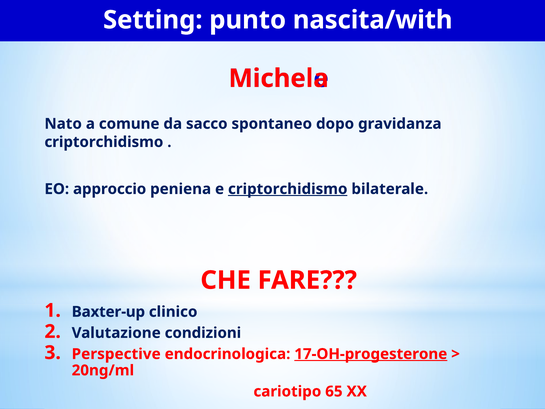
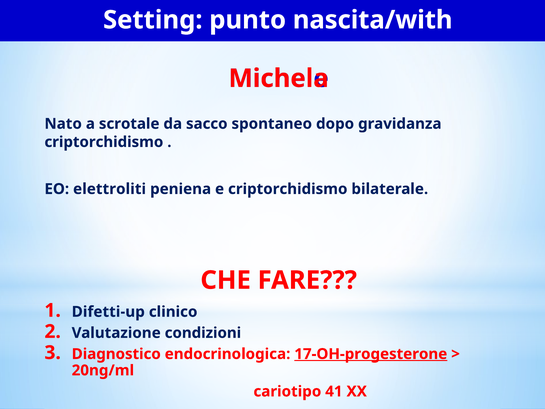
comune: comune -> scrotale
approccio: approccio -> elettroliti
criptorchidismo at (288, 189) underline: present -> none
Baxter-up: Baxter-up -> Difetti-up
Perspective: Perspective -> Diagnostico
65: 65 -> 41
